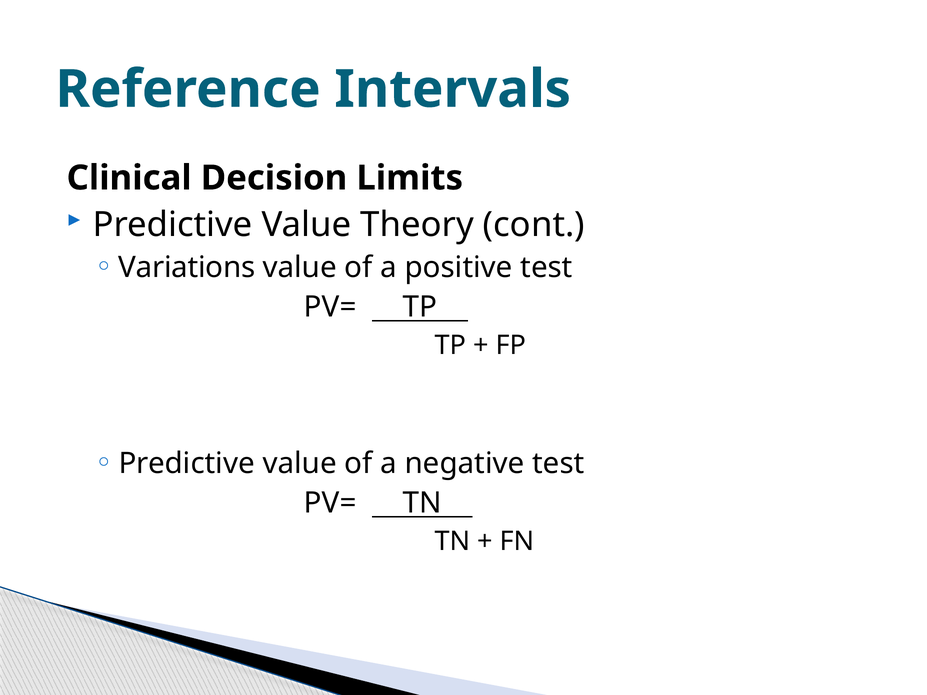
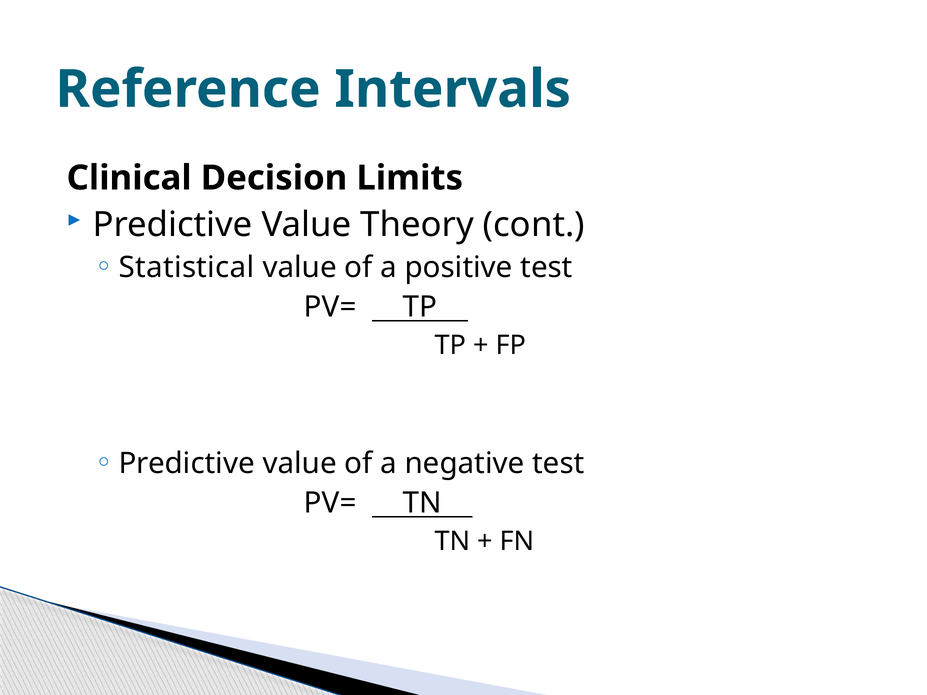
Variations: Variations -> Statistical
